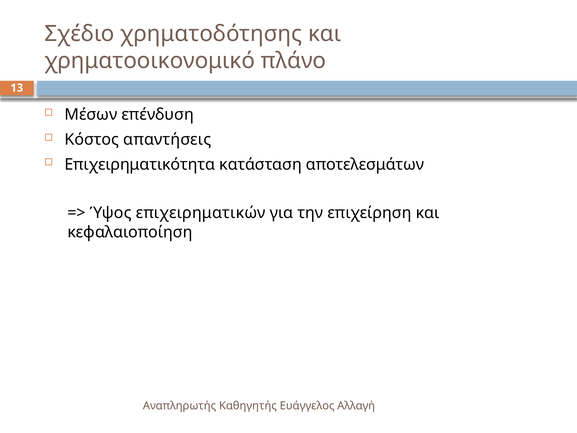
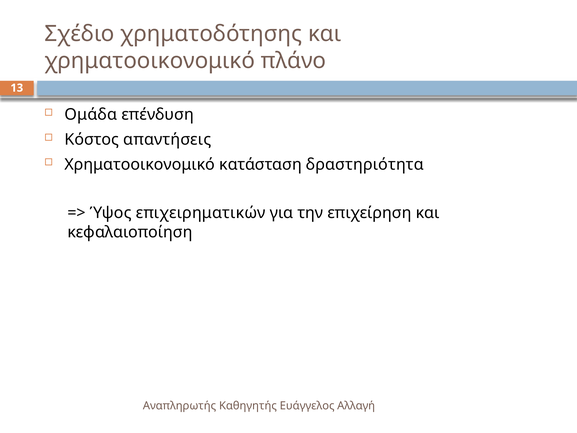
Μέσων: Μέσων -> Ομάδα
Επιχειρηματικότητα at (140, 164): Επιχειρηματικότητα -> Χρηματοοικονομικό
αποτελεσμάτων: αποτελεσμάτων -> δραστηριότητα
